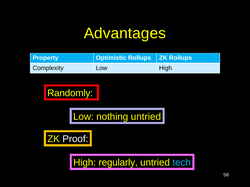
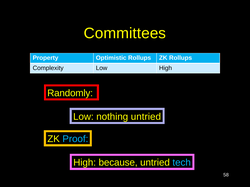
Advantages: Advantages -> Committees
Proof colour: white -> light blue
regularly: regularly -> because
